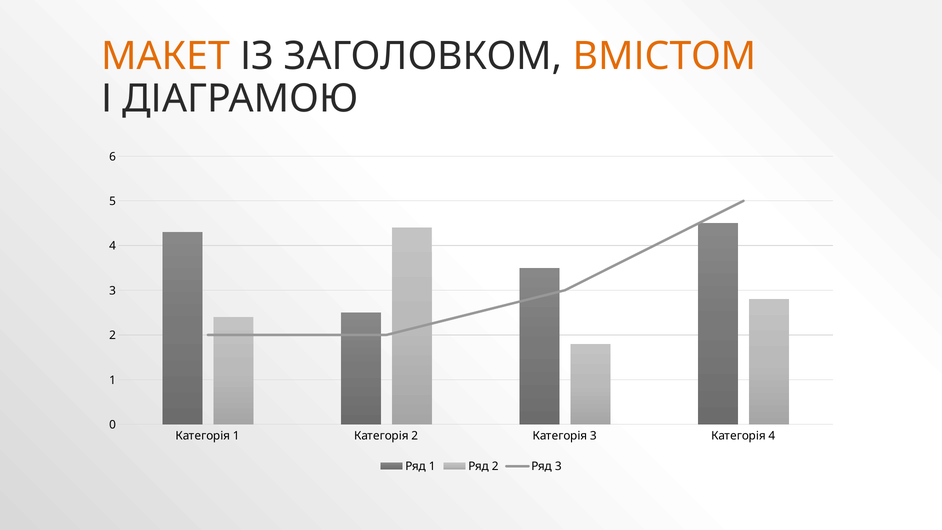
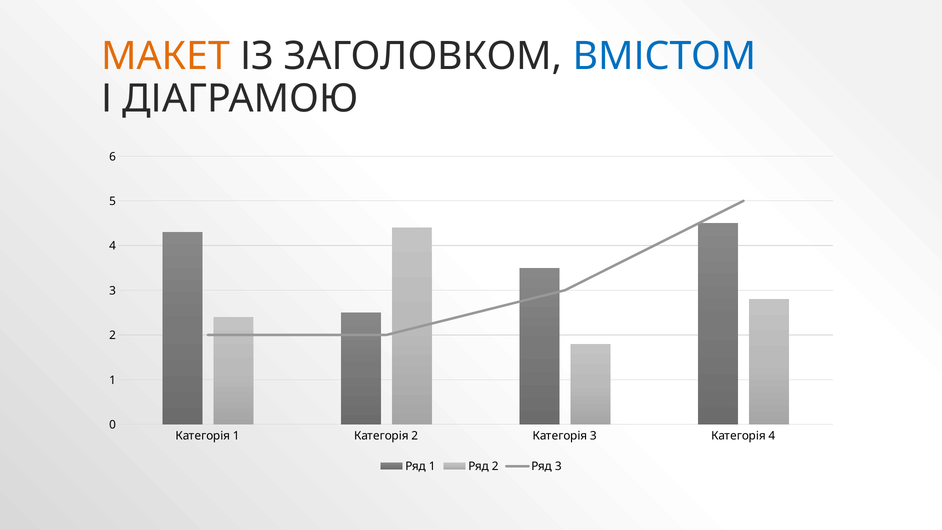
ВМІСТОМ colour: orange -> blue
